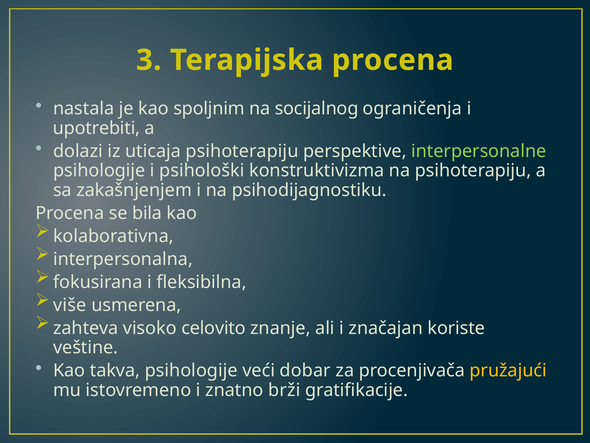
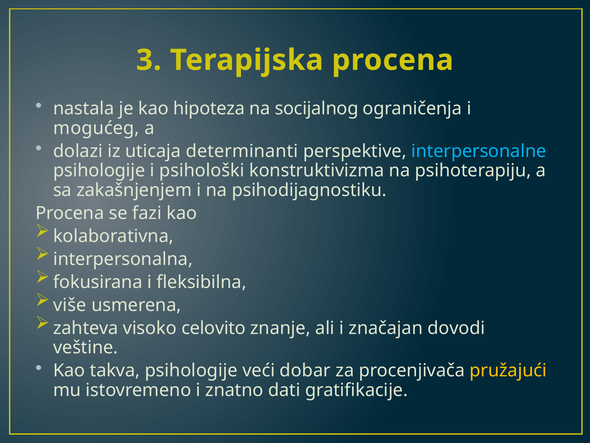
spoljnim: spoljnim -> hipoteza
upotrebiti: upotrebiti -> mogućeg
uticaja psihoterapiju: psihoterapiju -> determinanti
interpersonalne colour: light green -> light blue
bila: bila -> fazi
koriste: koriste -> dovodi
brži: brži -> dati
